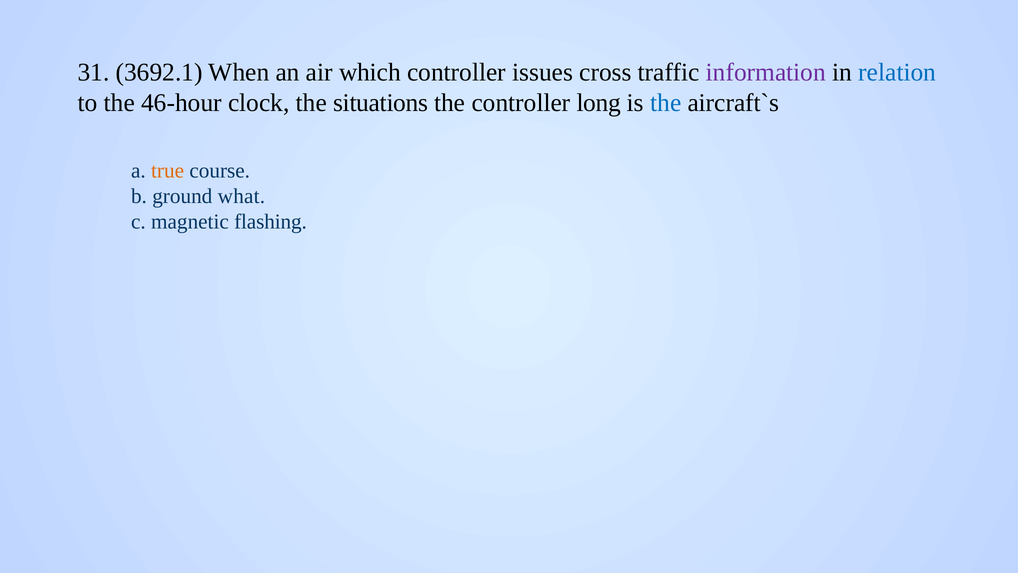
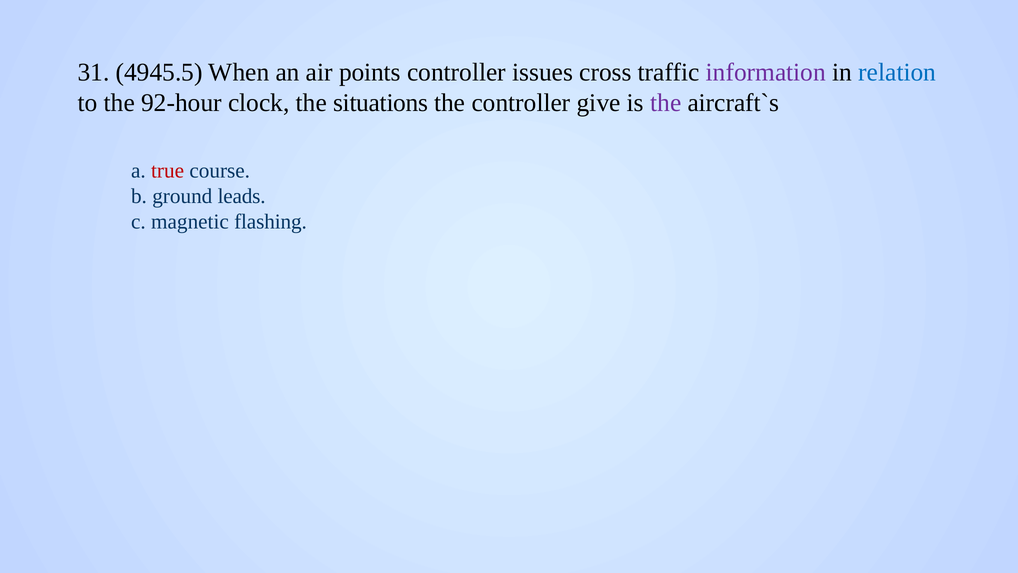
3692.1: 3692.1 -> 4945.5
which: which -> points
46-hour: 46-hour -> 92-hour
long: long -> give
the at (666, 103) colour: blue -> purple
true colour: orange -> red
what: what -> leads
